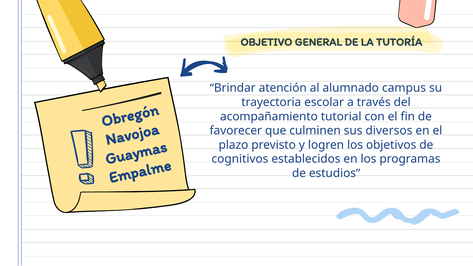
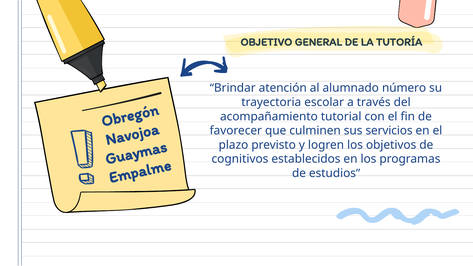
campus: campus -> número
diversos: diversos -> servicios
